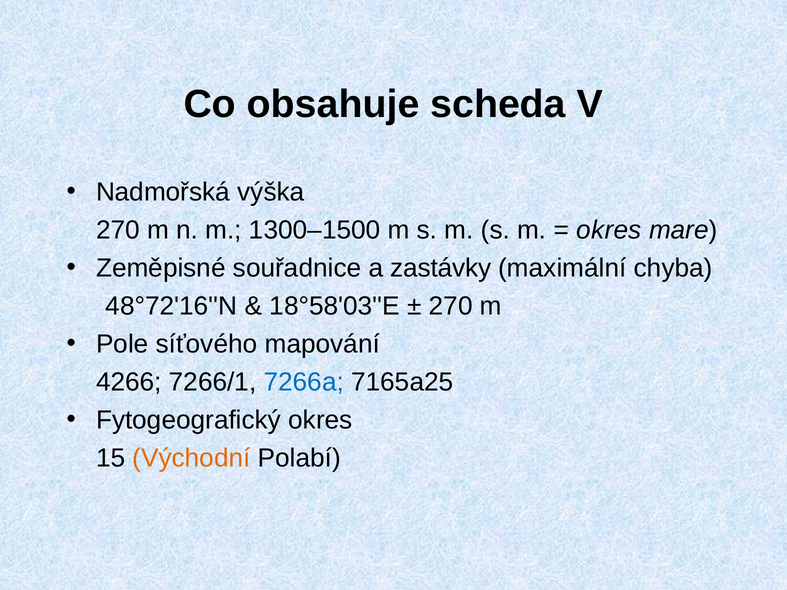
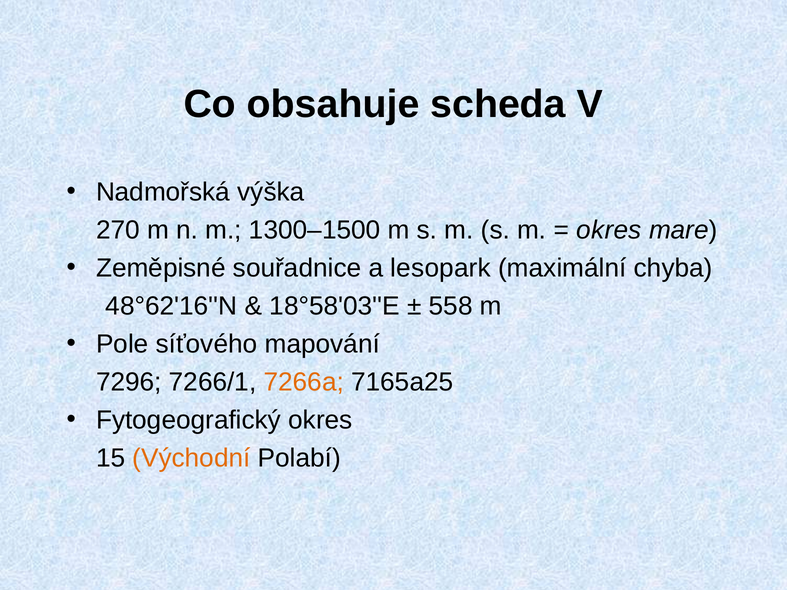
zastávky: zastávky -> lesopark
48°72'16''N: 48°72'16''N -> 48°62'16''N
270 at (451, 306): 270 -> 558
4266: 4266 -> 7296
7266a colour: blue -> orange
